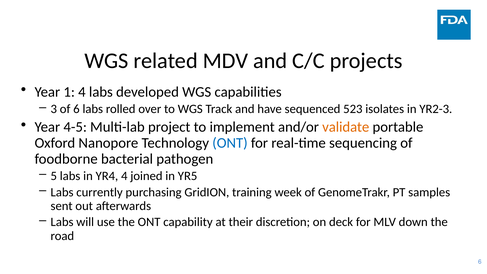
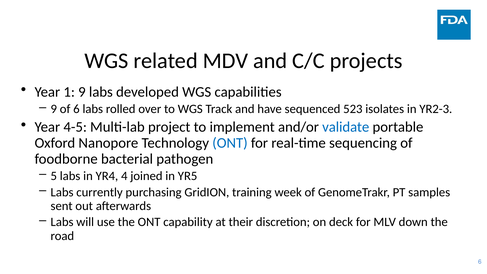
1 4: 4 -> 9
3 at (54, 109): 3 -> 9
validate colour: orange -> blue
